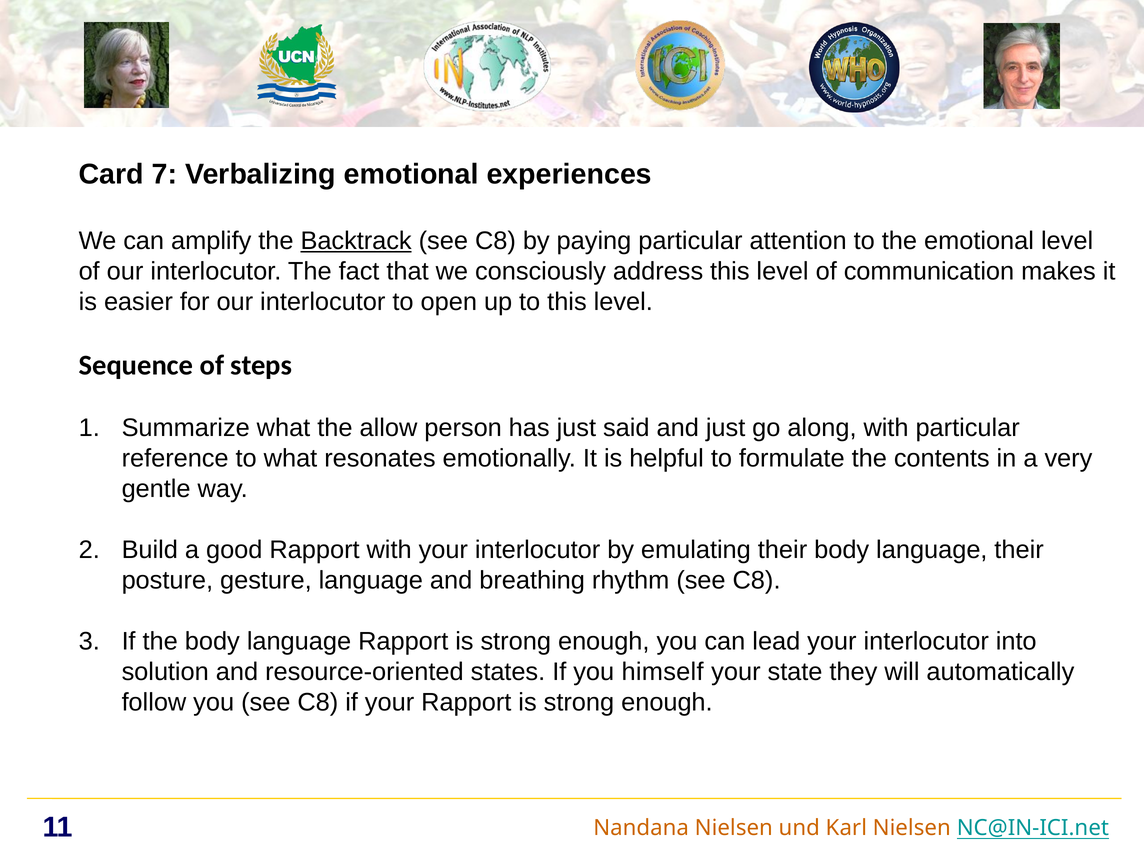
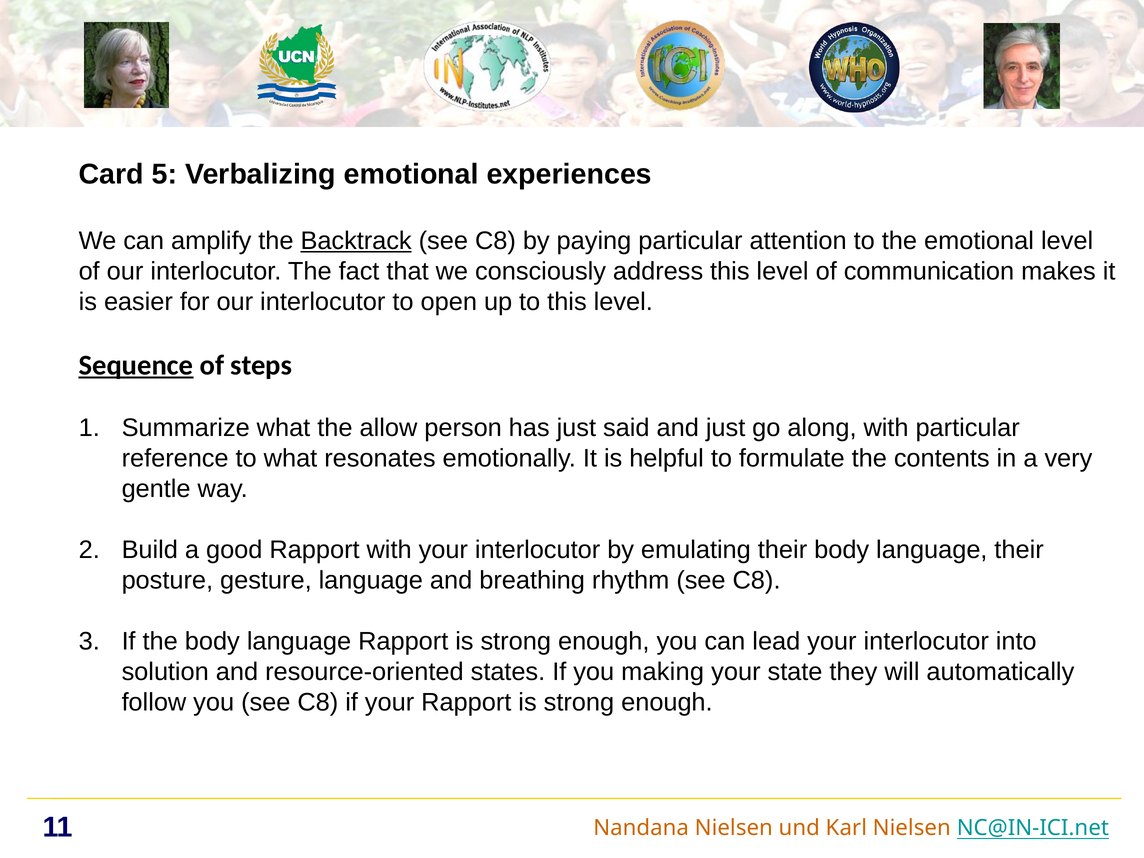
7: 7 -> 5
Sequence underline: none -> present
himself: himself -> making
